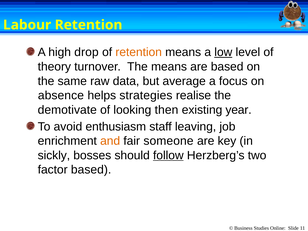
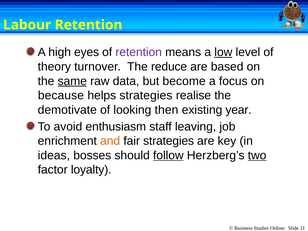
drop: drop -> eyes
retention at (139, 52) colour: orange -> purple
The means: means -> reduce
same underline: none -> present
average: average -> become
absence: absence -> because
fair someone: someone -> strategies
sickly: sickly -> ideas
two underline: none -> present
factor based: based -> loyalty
